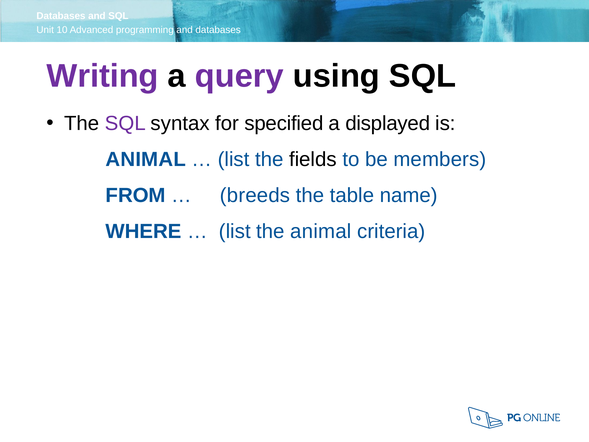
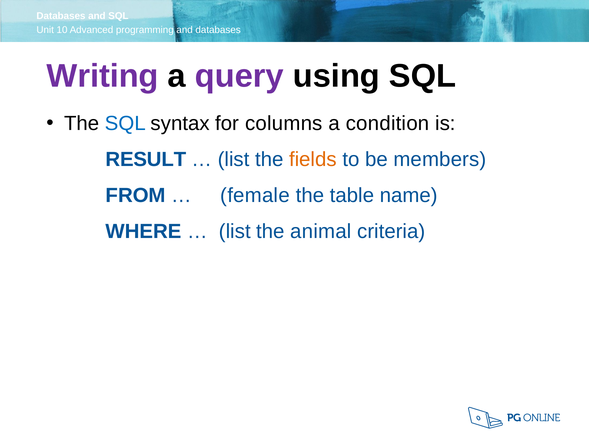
SQL at (125, 123) colour: purple -> blue
specified: specified -> columns
displayed: displayed -> condition
ANIMAL at (146, 159): ANIMAL -> RESULT
fields colour: black -> orange
breeds: breeds -> female
